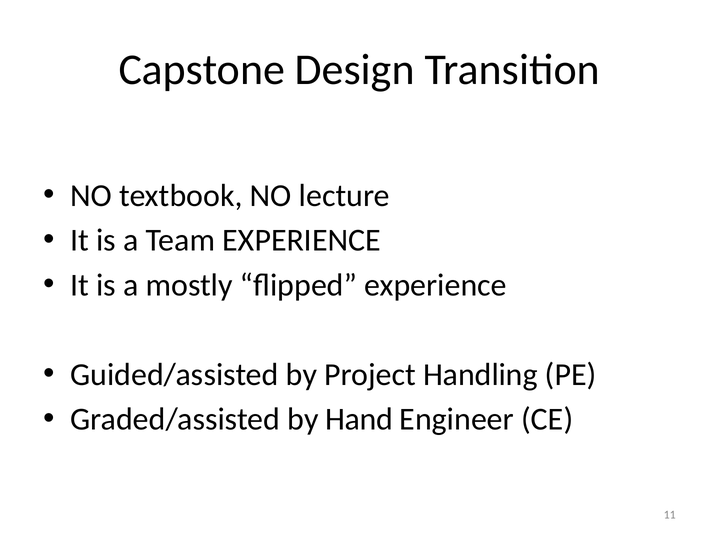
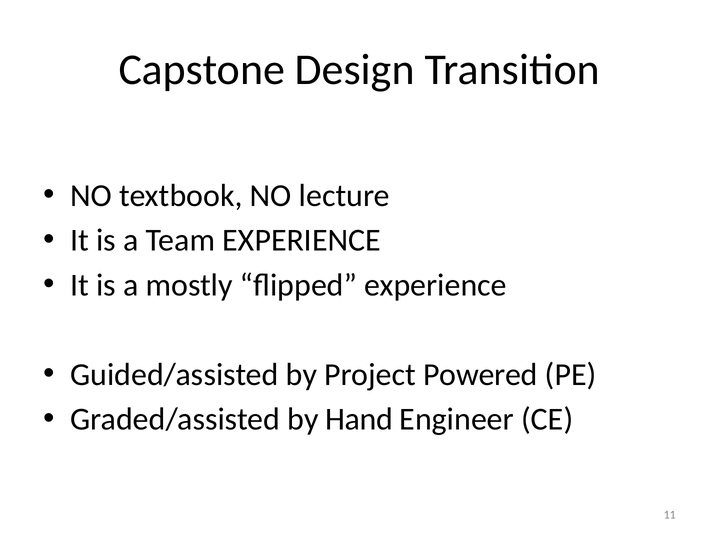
Handling: Handling -> Powered
